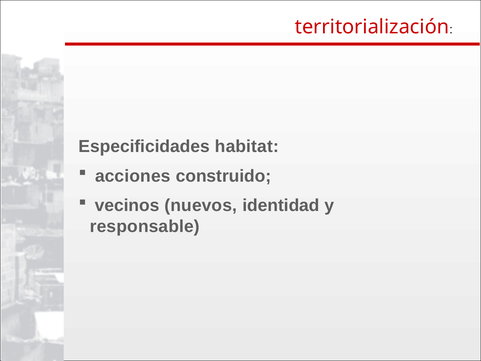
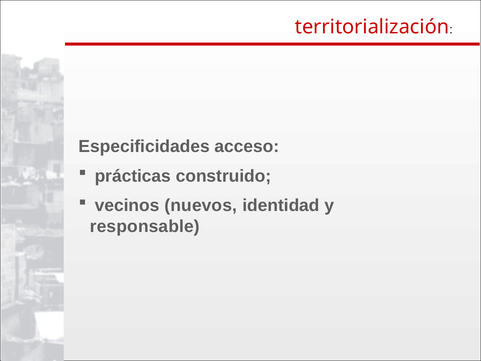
habitat: habitat -> acceso
acciones: acciones -> prácticas
